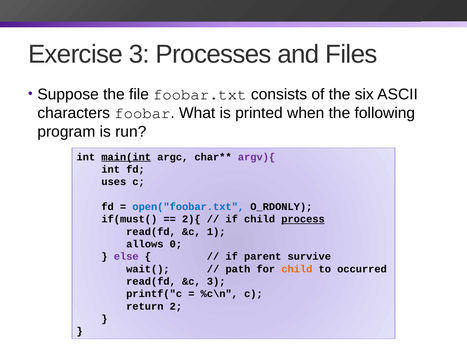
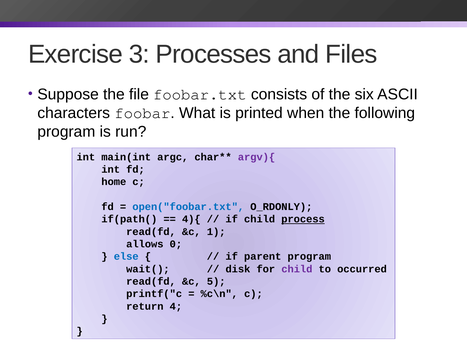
main(int underline: present -> none
uses: uses -> home
if(must(: if(must( -> if(path(
2){: 2){ -> 4){
else colour: purple -> blue
parent survive: survive -> program
path: path -> disk
child at (297, 269) colour: orange -> purple
&c 3: 3 -> 5
2: 2 -> 4
